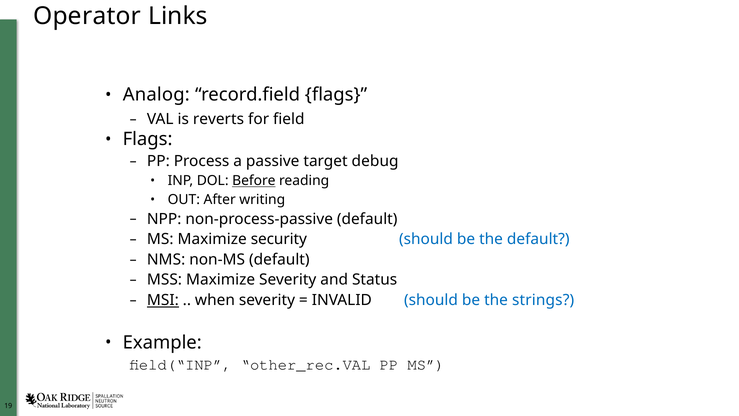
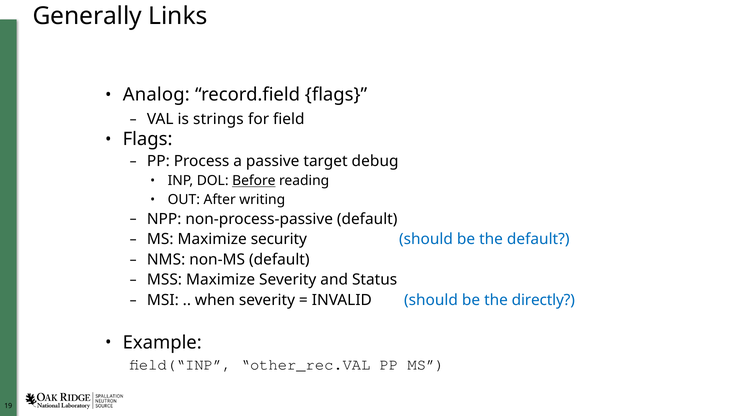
Operator: Operator -> Generally
reverts: reverts -> strings
MSI underline: present -> none
strings: strings -> directly
